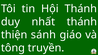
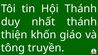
sánh: sánh -> khốn
